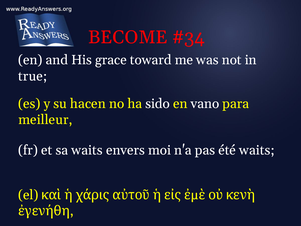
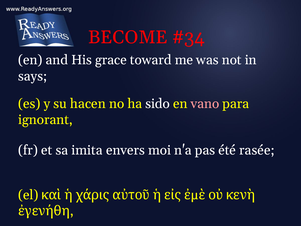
true: true -> says
vano colour: white -> pink
meilleur: meilleur -> ignorant
sa waits: waits -> imita
été waits: waits -> rasée
